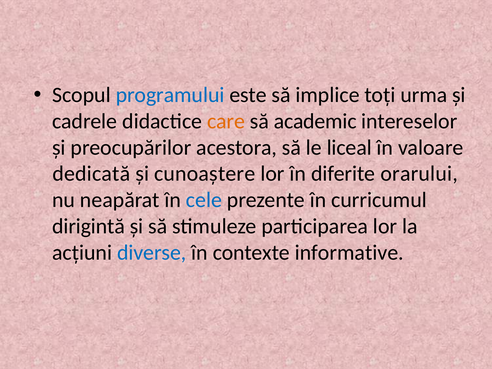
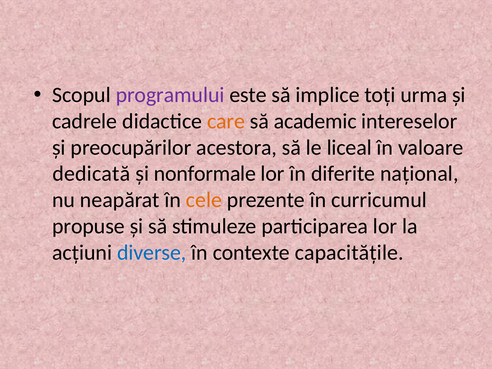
programului colour: blue -> purple
cunoaștere: cunoaștere -> nonformale
orarului: orarului -> național
cele colour: blue -> orange
dirigintă: dirigintă -> propuse
informative: informative -> capacitățile
